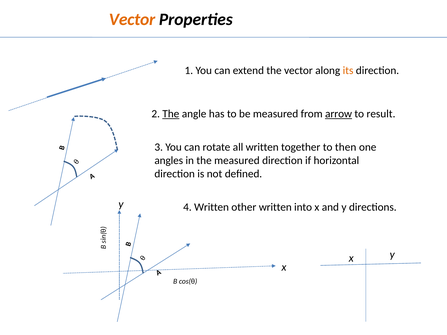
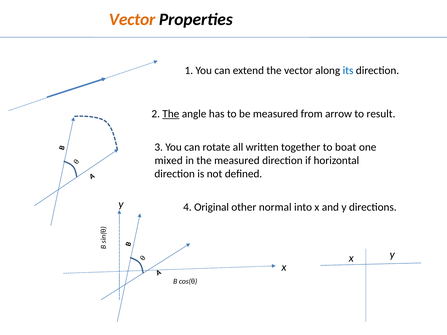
its colour: orange -> blue
arrow underline: present -> none
then: then -> boat
angles: angles -> mixed
4 Written: Written -> Original
other written: written -> normal
